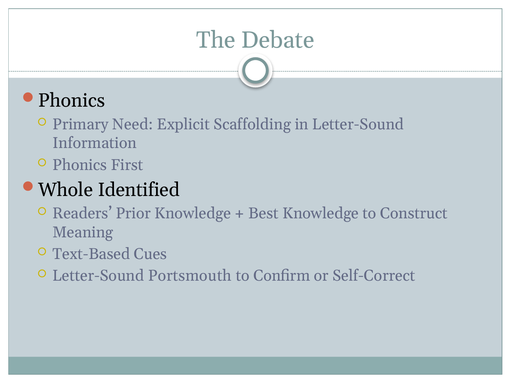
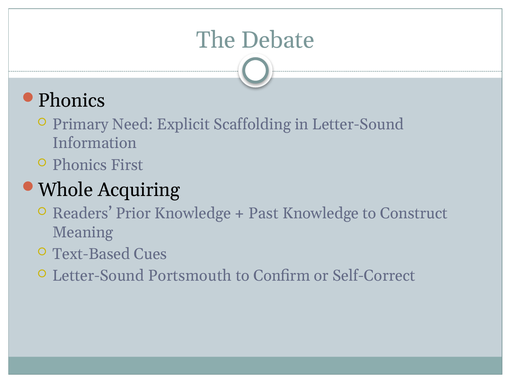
Identified: Identified -> Acquiring
Best: Best -> Past
